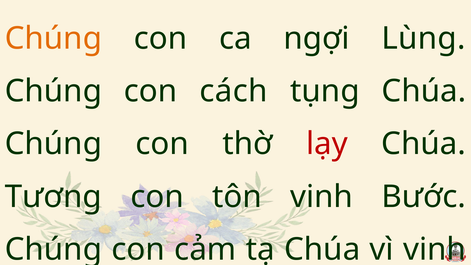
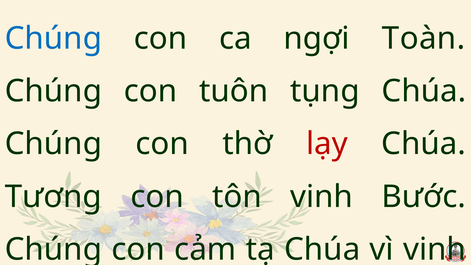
Chúng at (53, 38) colour: orange -> blue
Lùng: Lùng -> Toàn
cách: cách -> tuôn
